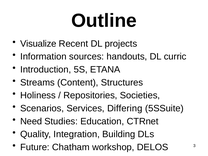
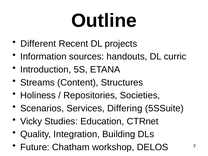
Visualize: Visualize -> Different
Need: Need -> Vicky
